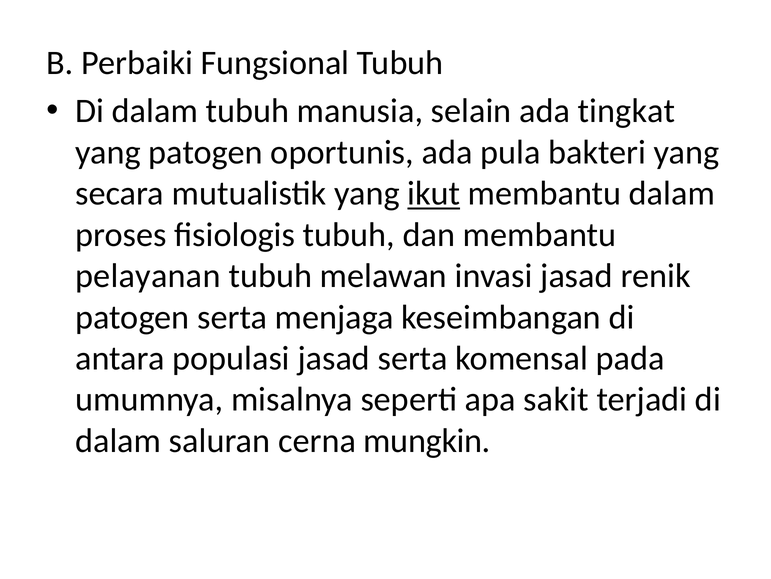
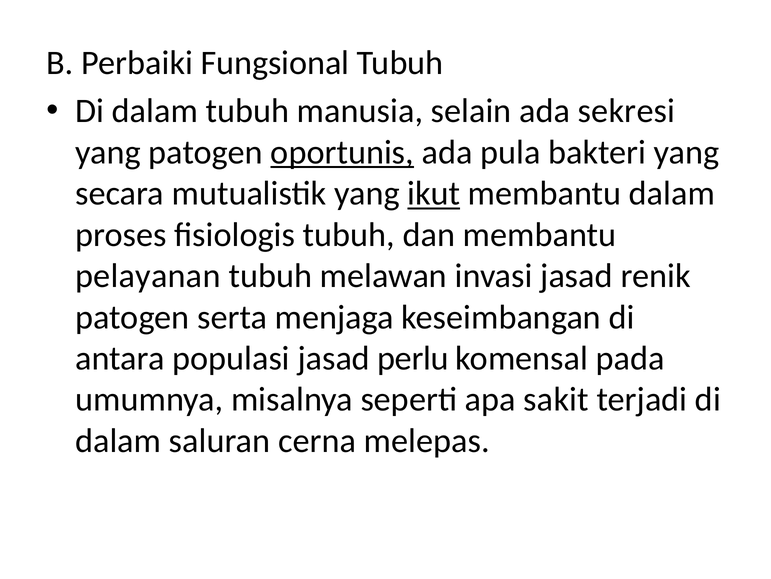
tingkat: tingkat -> sekresi
oportunis underline: none -> present
jasad serta: serta -> perlu
mungkin: mungkin -> melepas
